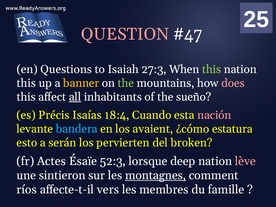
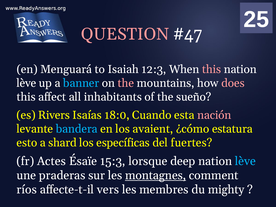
Questions: Questions -> Menguará
27:3: 27:3 -> 12:3
this at (212, 69) colour: light green -> pink
this at (26, 83): this -> lève
banner colour: yellow -> light blue
the at (126, 83) colour: light green -> pink
all underline: present -> none
Précis: Précis -> Rivers
18:4: 18:4 -> 18:0
serán: serán -> shard
pervierten: pervierten -> específicas
broken: broken -> fuertes
52:3: 52:3 -> 15:3
lève at (245, 161) colour: pink -> light blue
sintieron: sintieron -> praderas
famille: famille -> mighty
